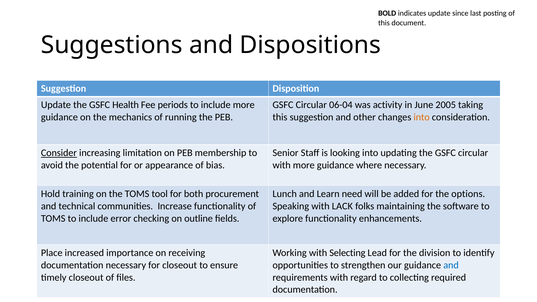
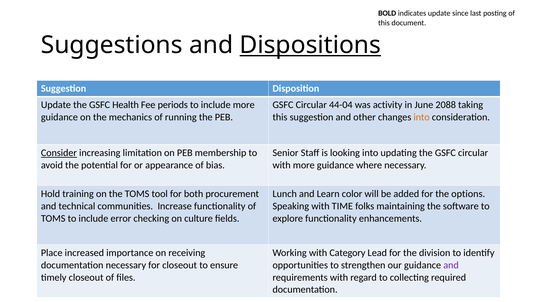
Dispositions underline: none -> present
06-04: 06-04 -> 44-04
2005: 2005 -> 2088
need: need -> color
LACK: LACK -> TIME
outline: outline -> culture
Selecting: Selecting -> Category
and at (451, 265) colour: blue -> purple
